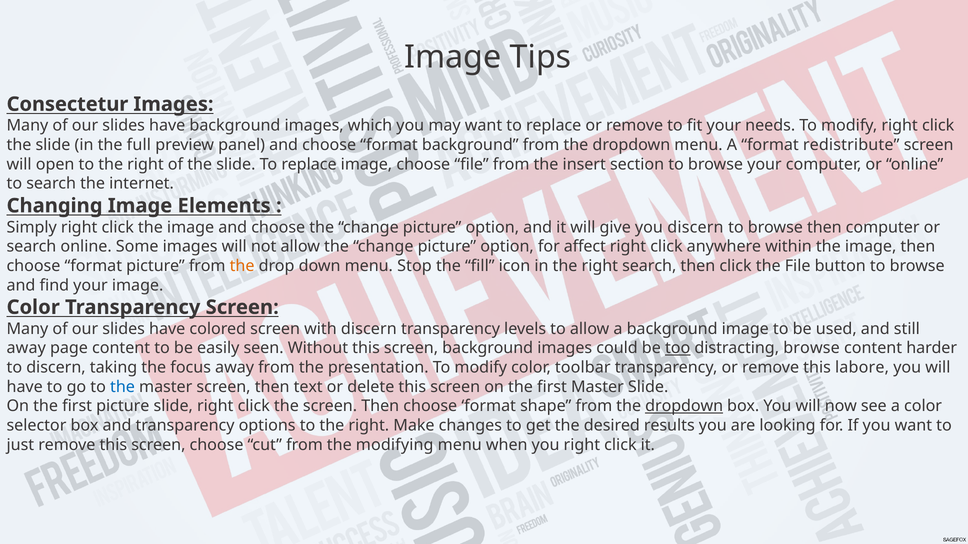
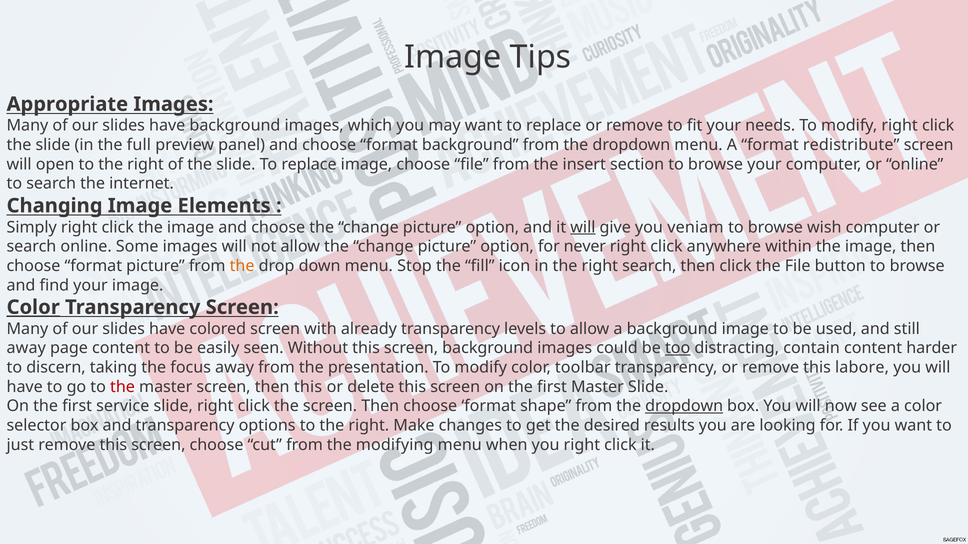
Consectetur: Consectetur -> Appropriate
will at (583, 227) underline: none -> present
you discern: discern -> veniam
browse then: then -> wish
affect: affect -> never
Color at (33, 308) underline: none -> present
with discern: discern -> already
distracting browse: browse -> contain
the at (122, 387) colour: blue -> red
then text: text -> this
first picture: picture -> service
